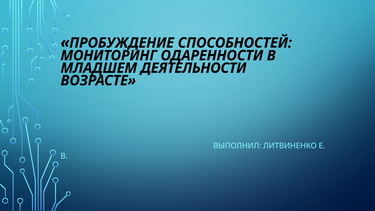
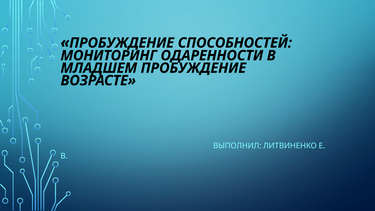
МЛАДШЕМ ДЕЯТЕЛЬНОСТИ: ДЕЯТЕЛЬНОСТИ -> ПРОБУЖДЕНИЕ
